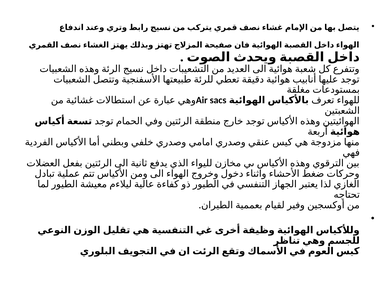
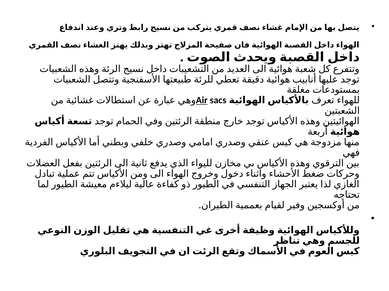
Air underline: none -> present
